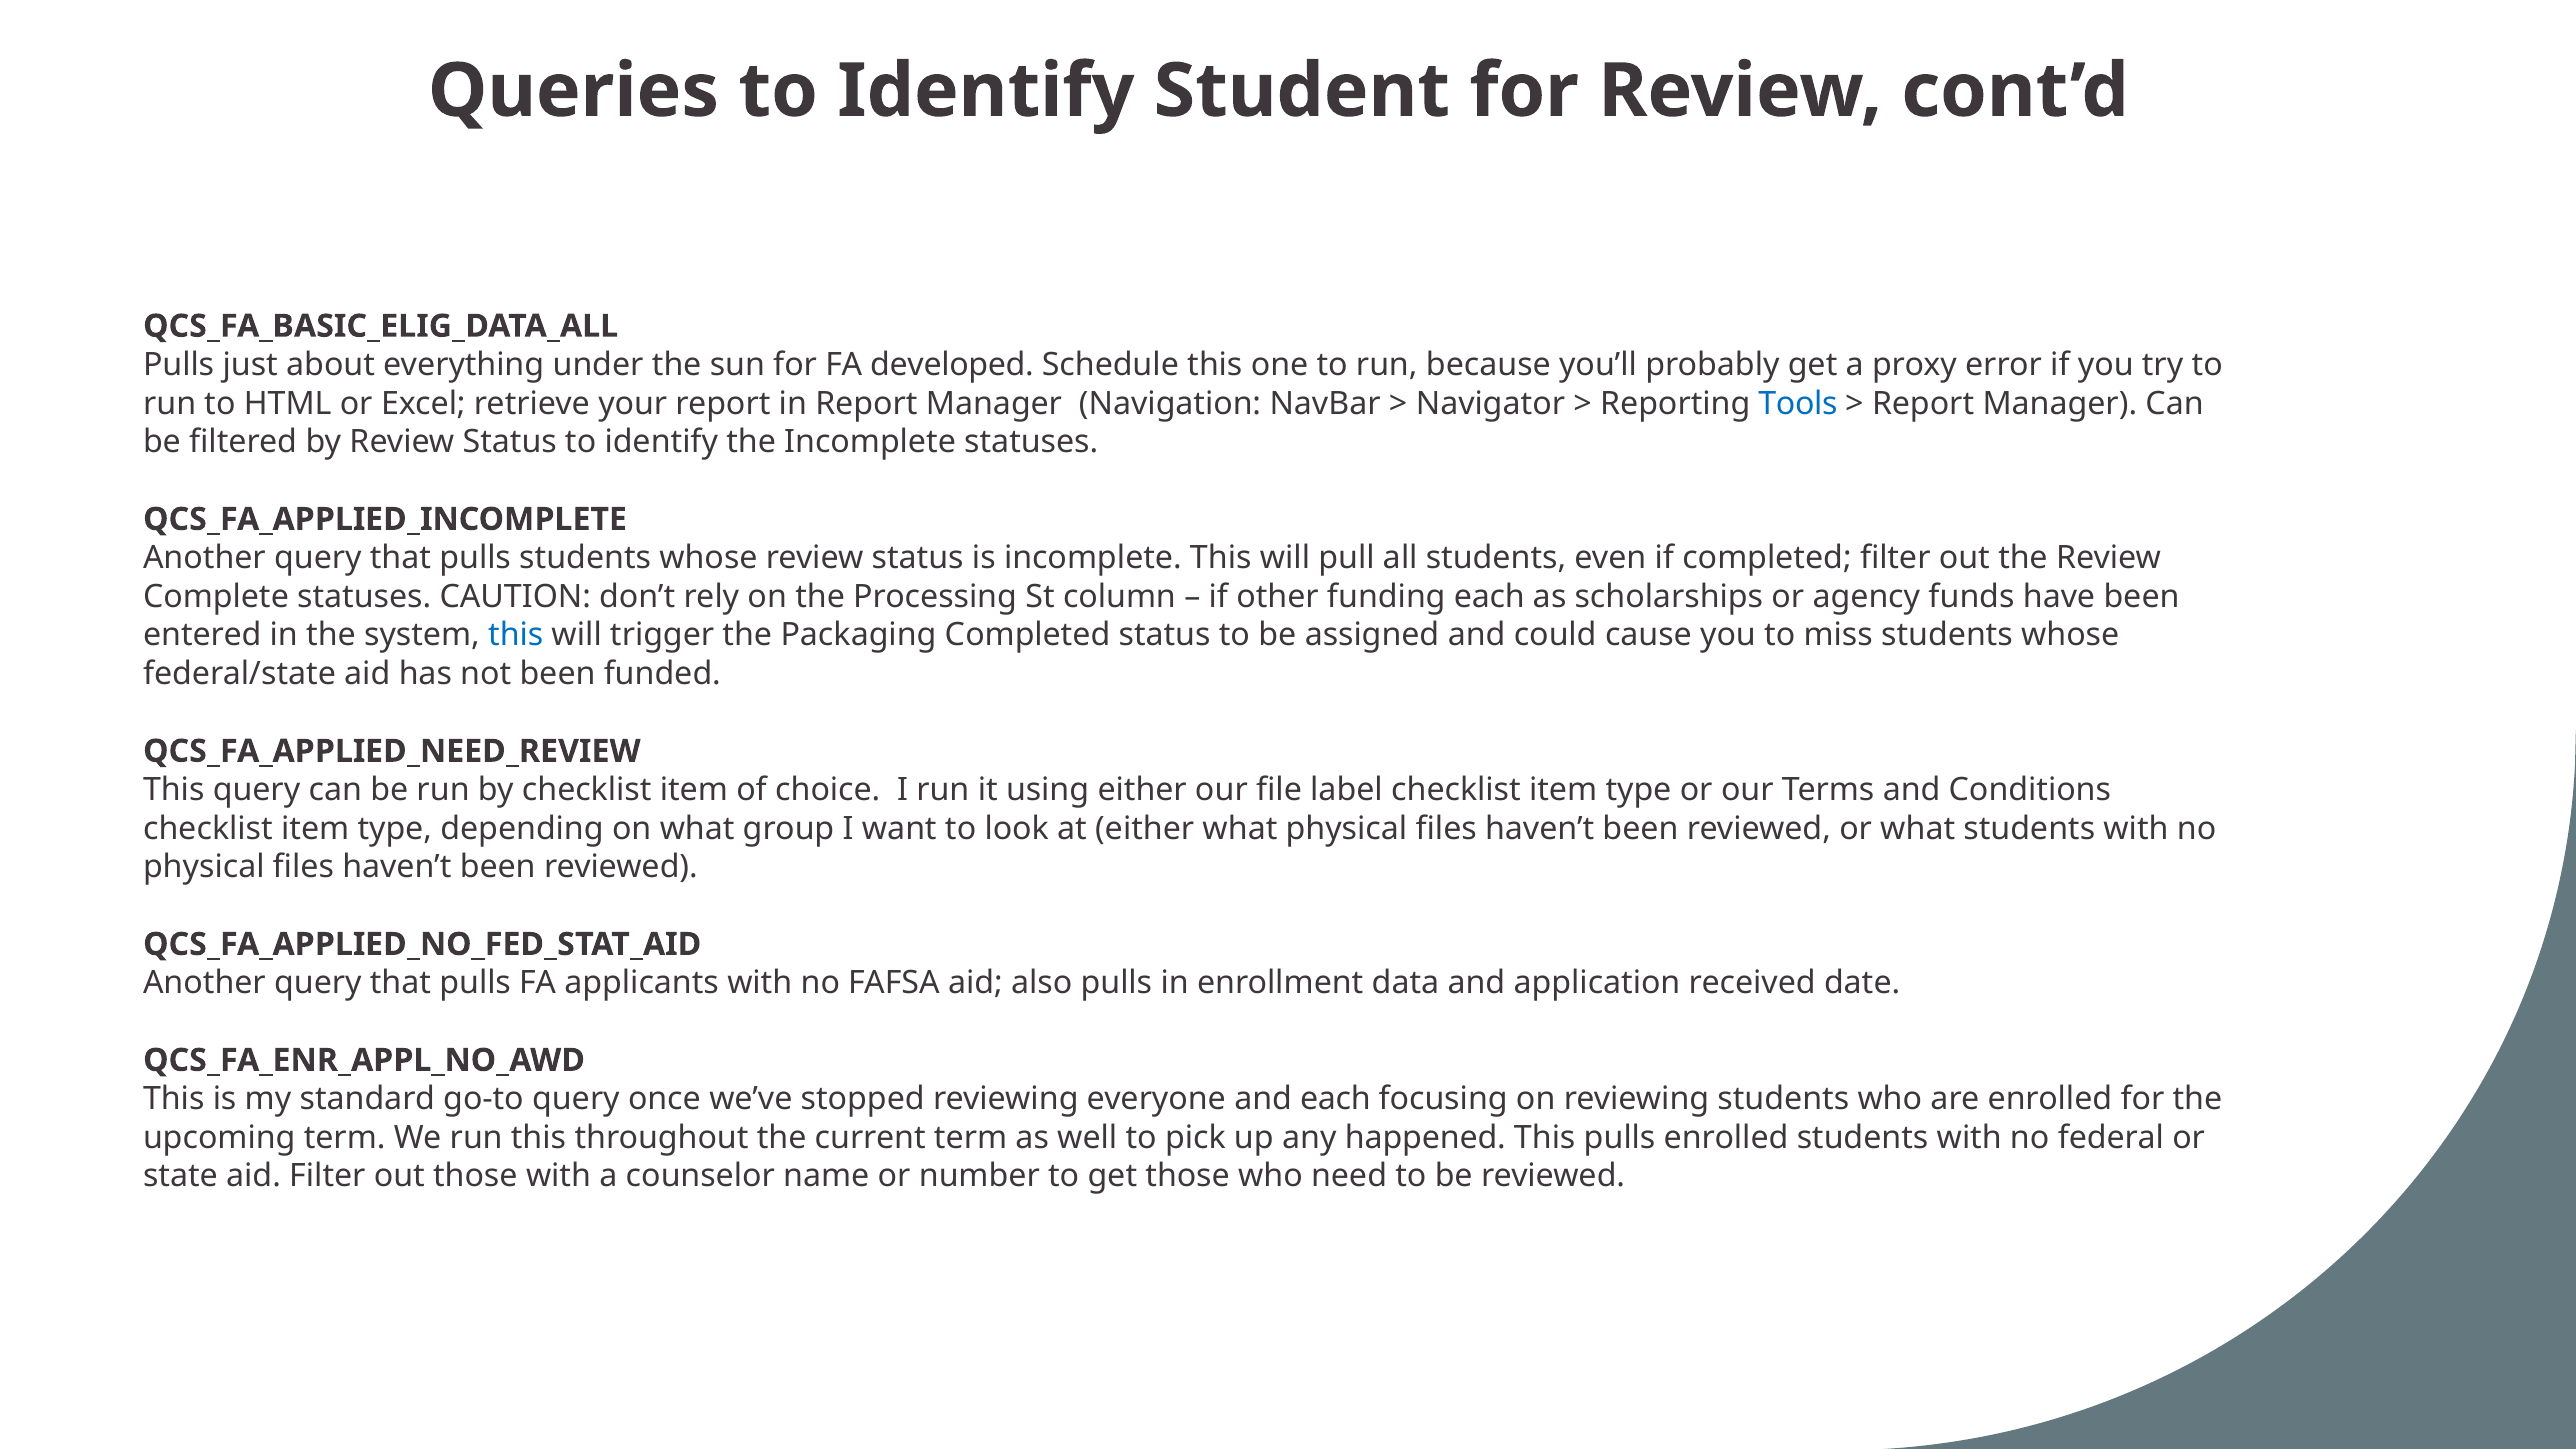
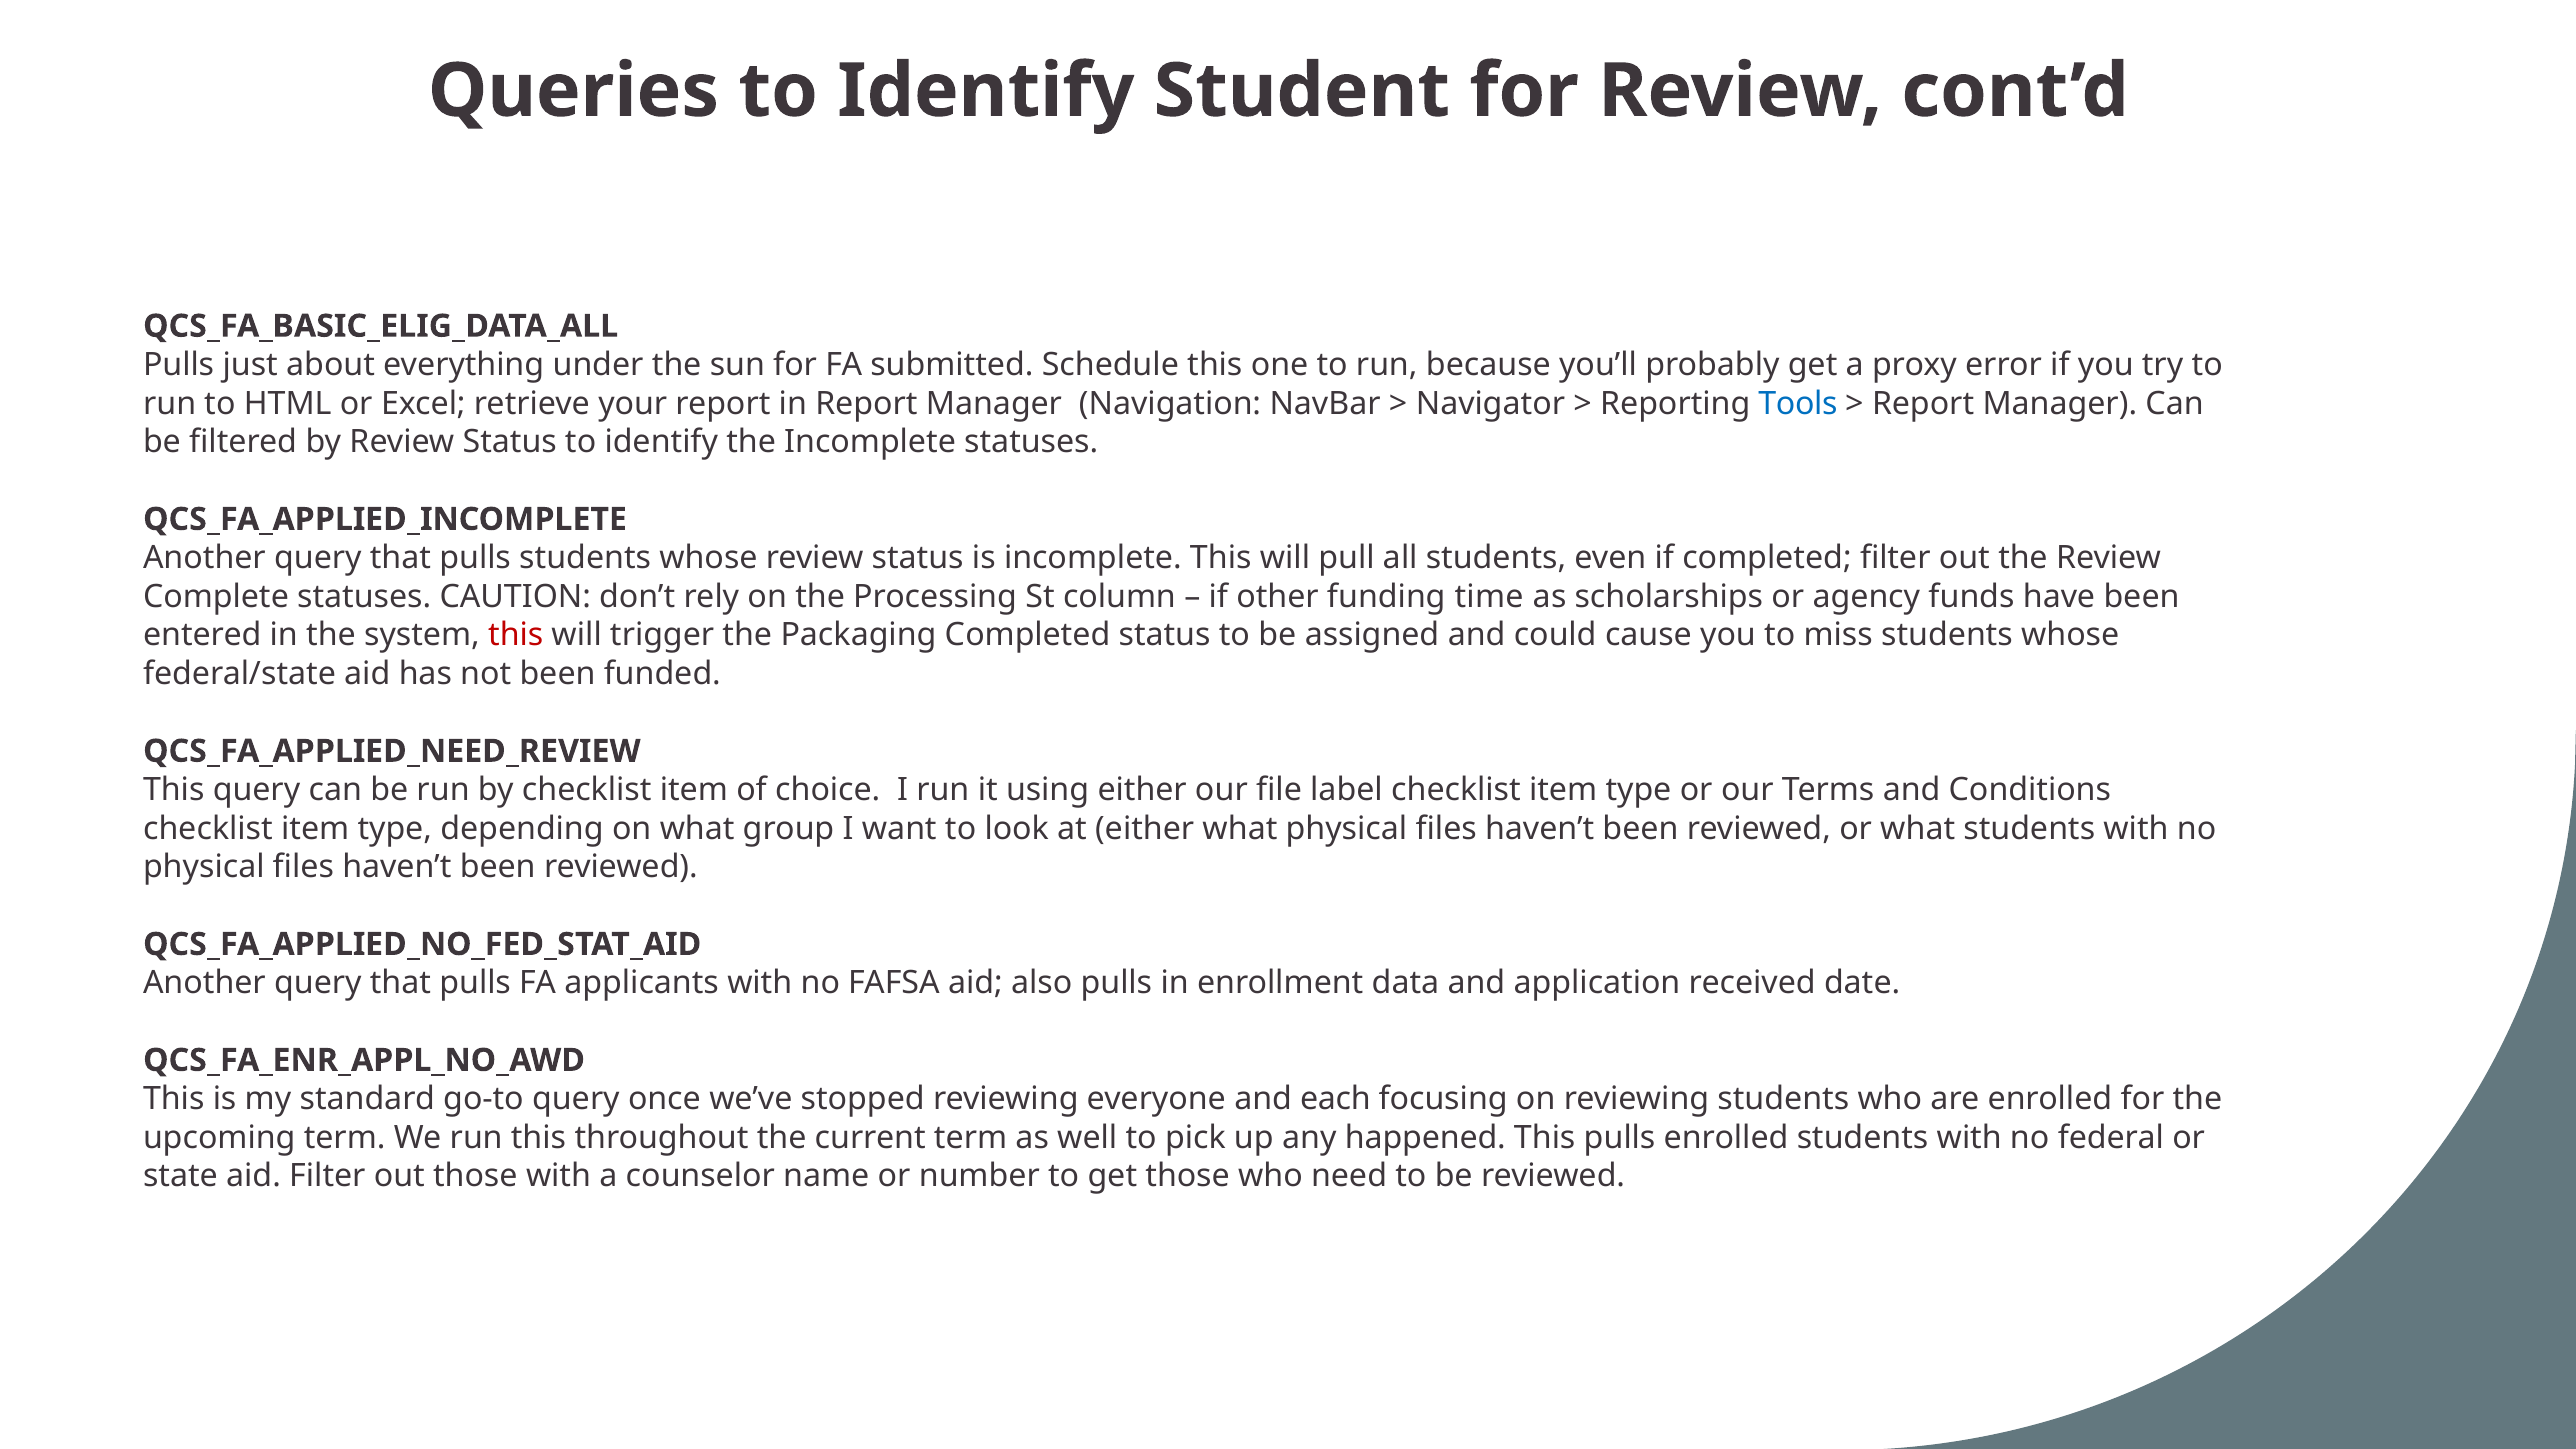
developed: developed -> submitted
funding each: each -> time
this at (516, 635) colour: blue -> red
